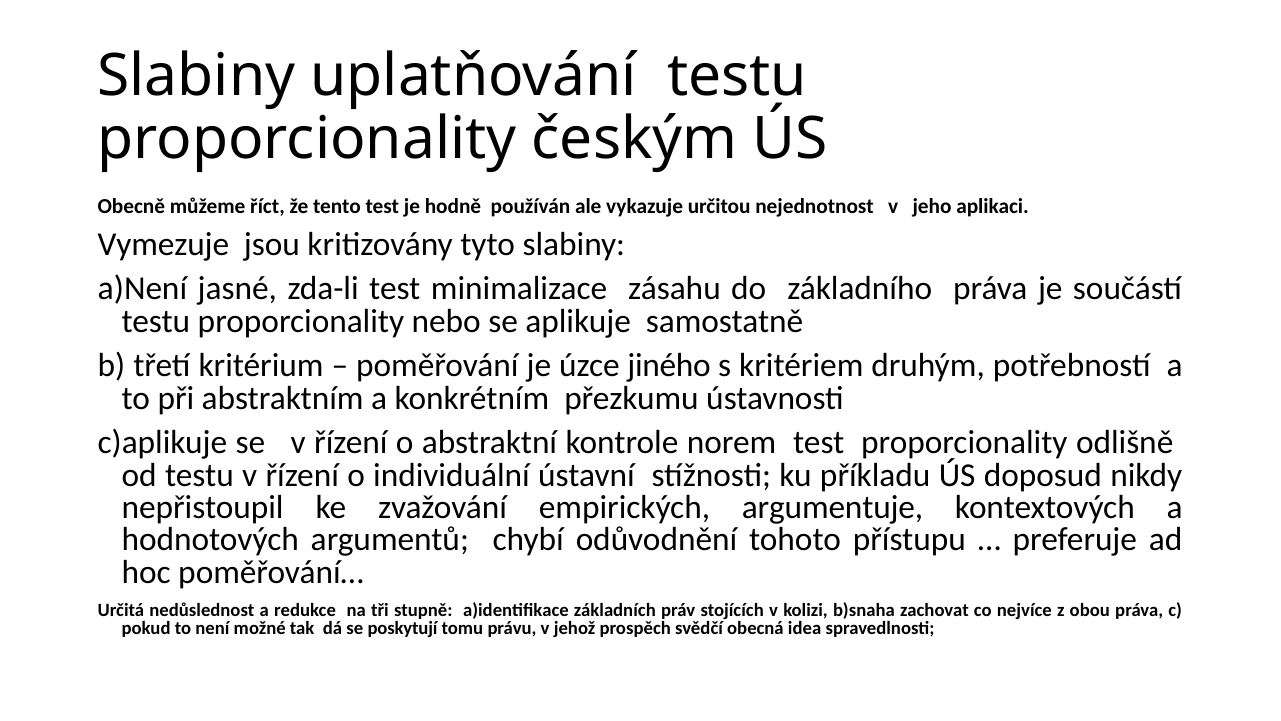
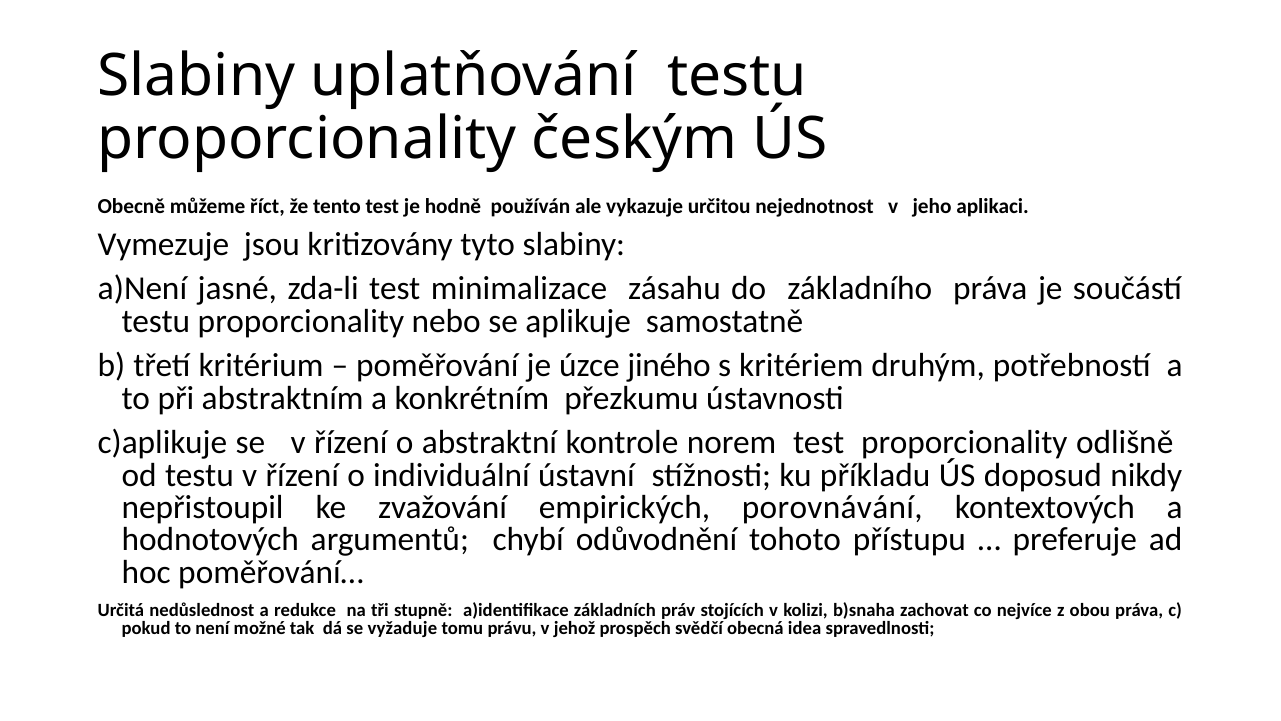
argumentuje: argumentuje -> porovnávání
poskytují: poskytují -> vyžaduje
